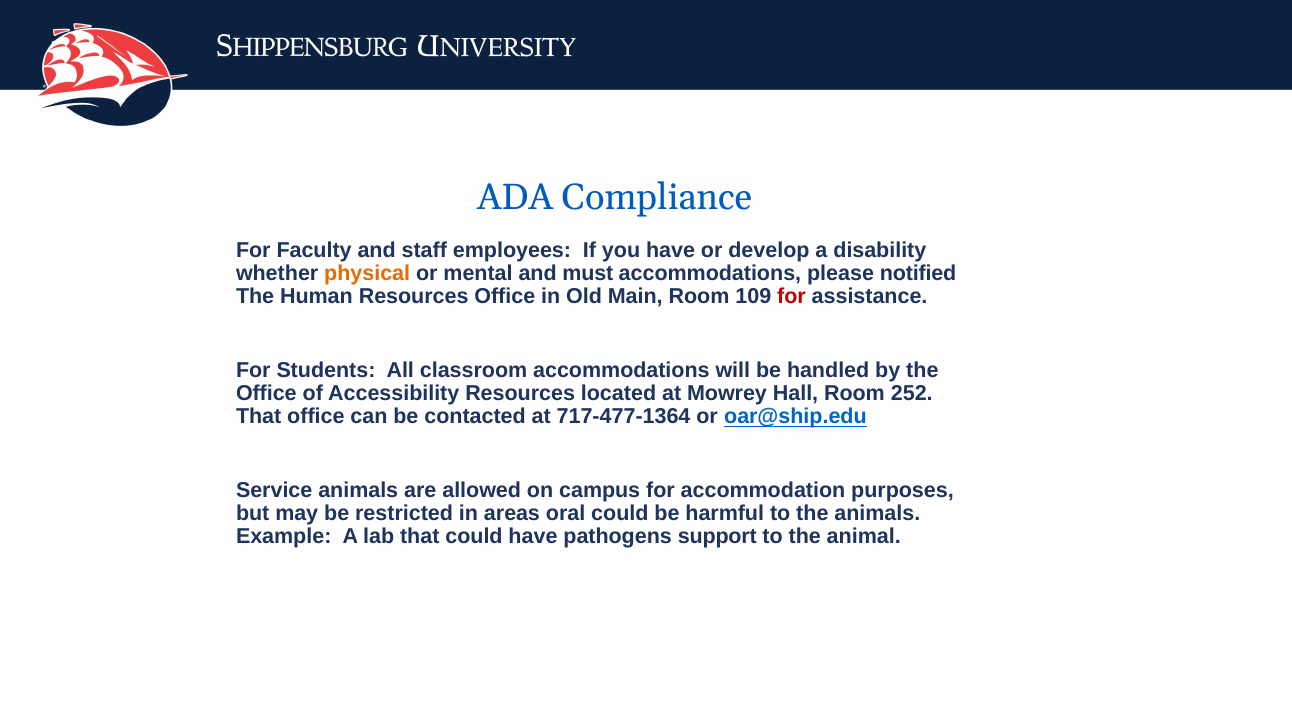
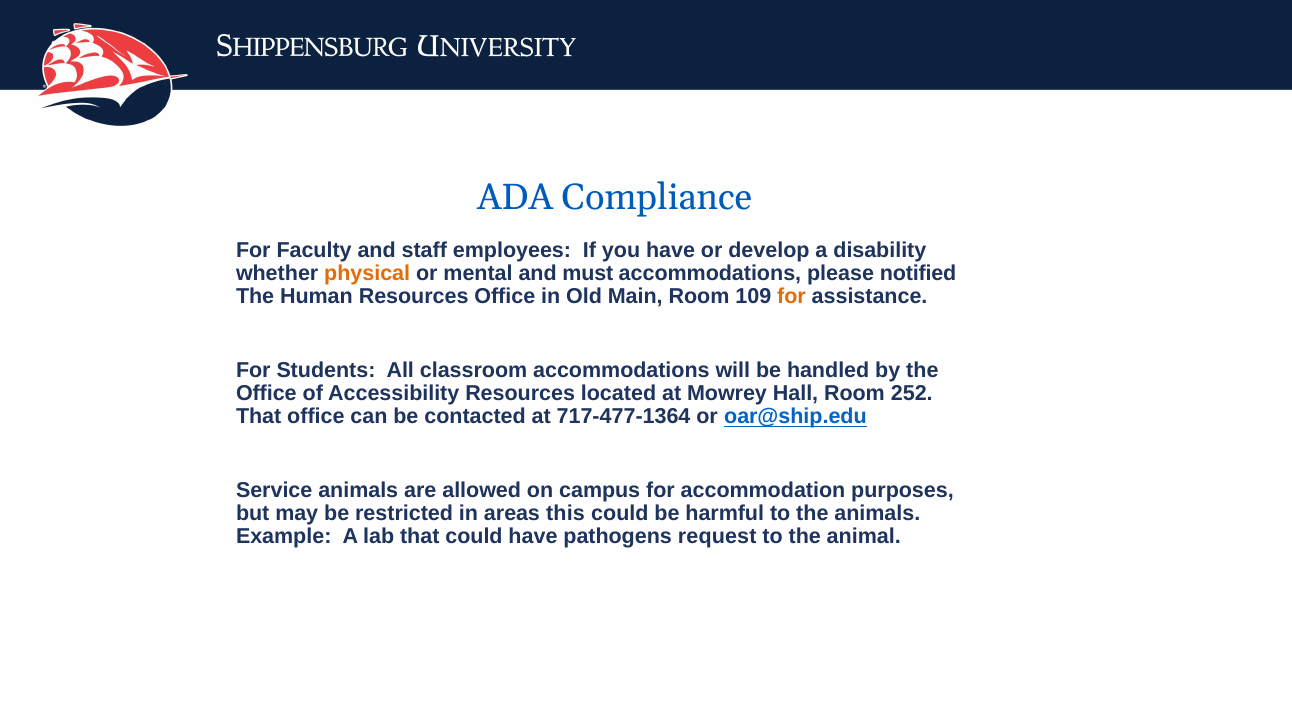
for at (791, 297) colour: red -> orange
oral: oral -> this
support: support -> request
